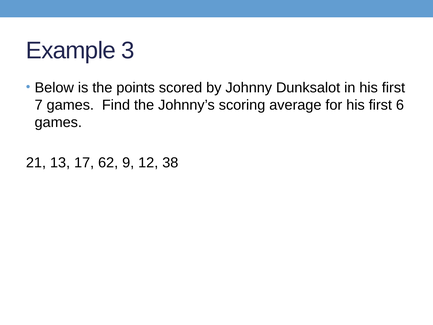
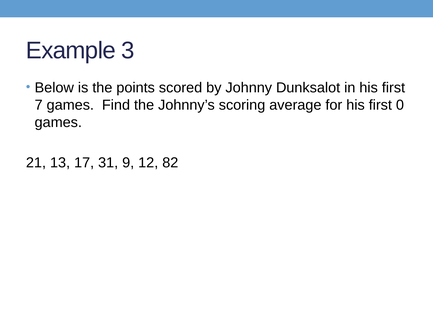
6: 6 -> 0
62: 62 -> 31
38: 38 -> 82
